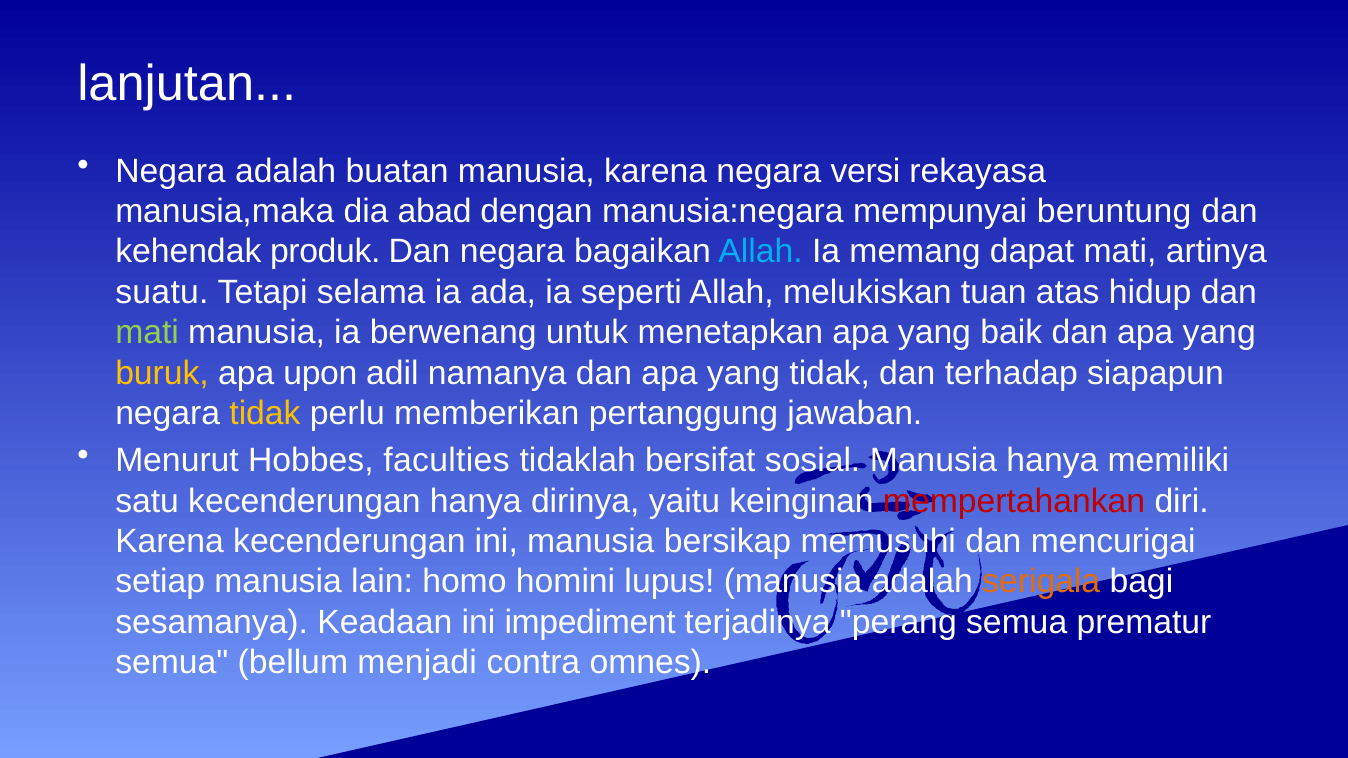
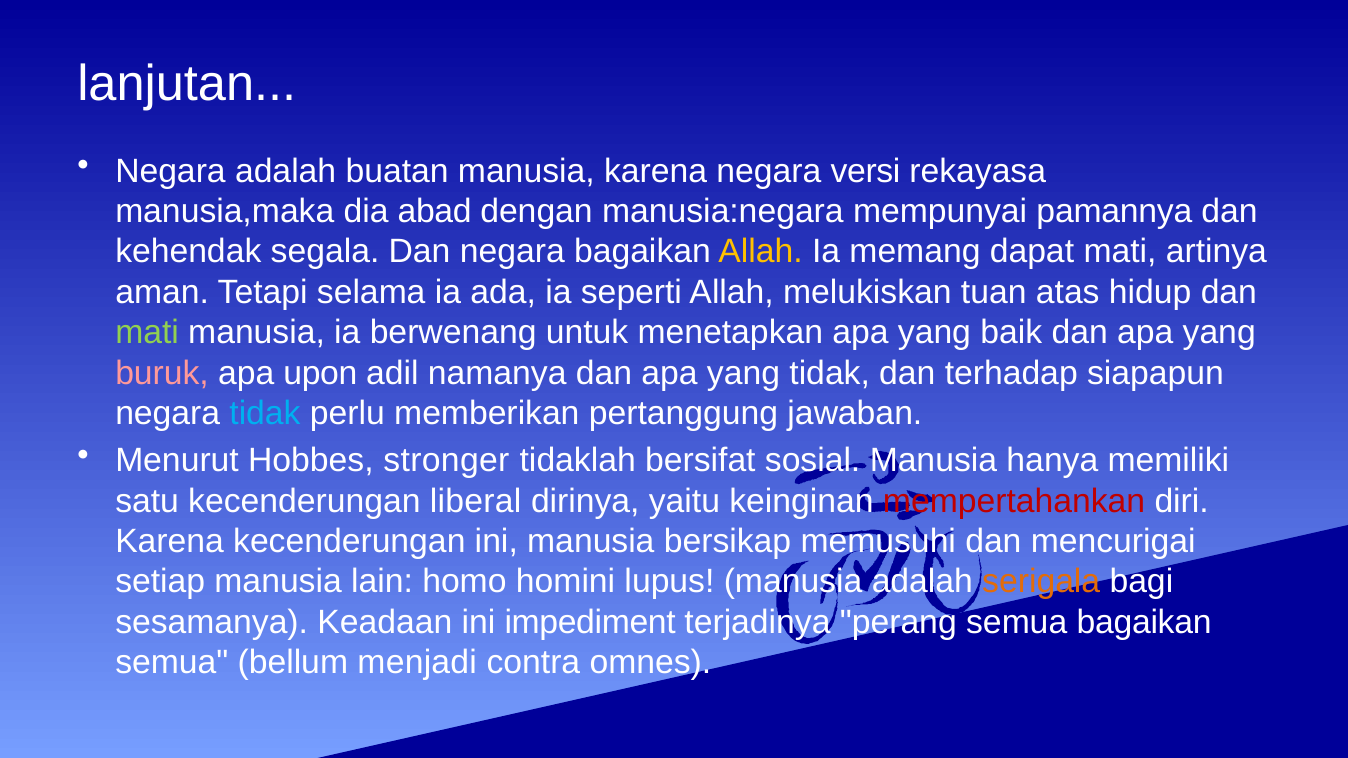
beruntung: beruntung -> pamannya
produk: produk -> segala
Allah at (761, 252) colour: light blue -> yellow
suatu: suatu -> aman
buruk colour: yellow -> pink
tidak at (265, 414) colour: yellow -> light blue
faculties: faculties -> stronger
kecenderungan hanya: hanya -> liberal
semua prematur: prematur -> bagaikan
